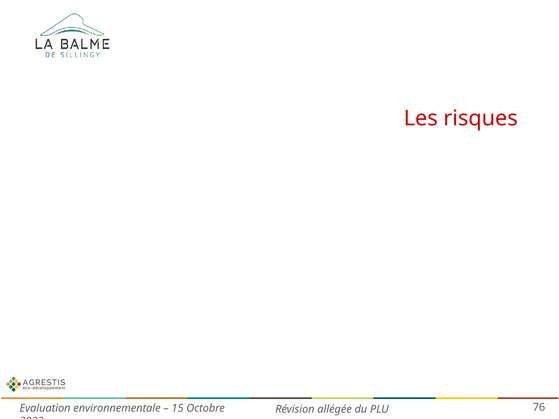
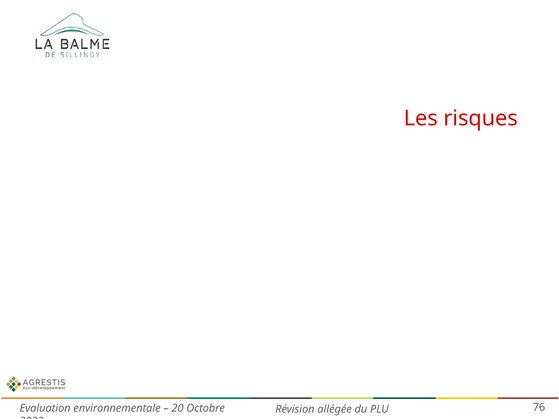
15: 15 -> 20
